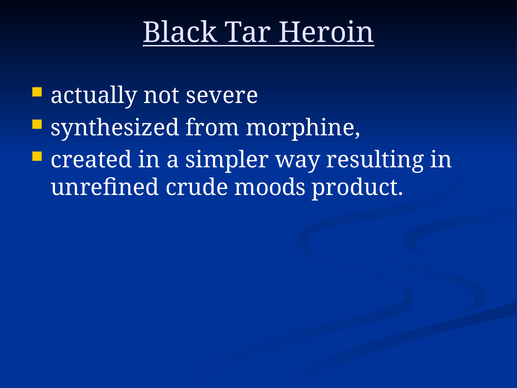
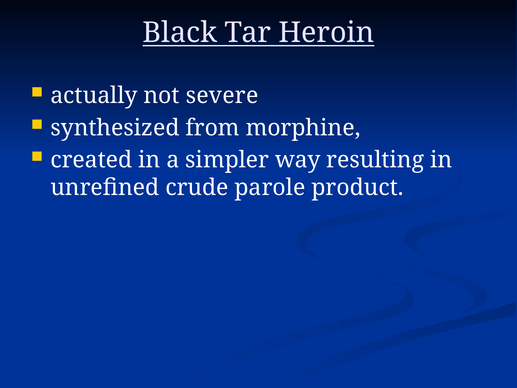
moods: moods -> parole
